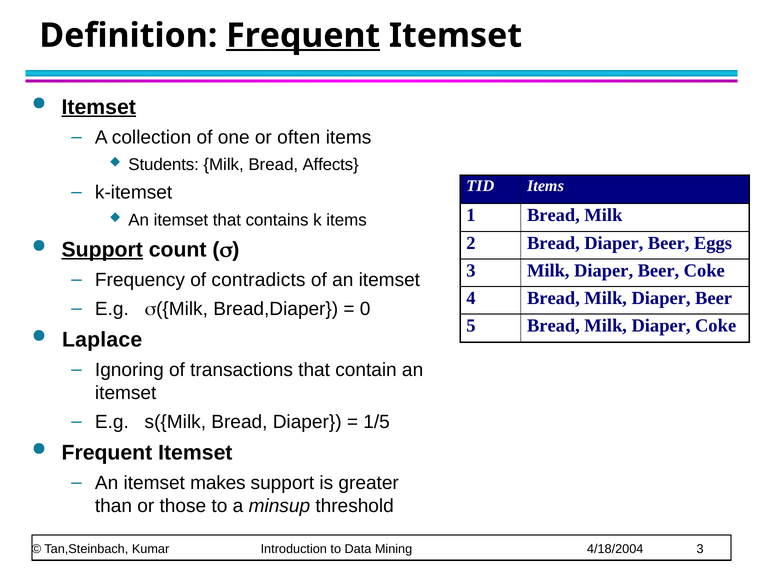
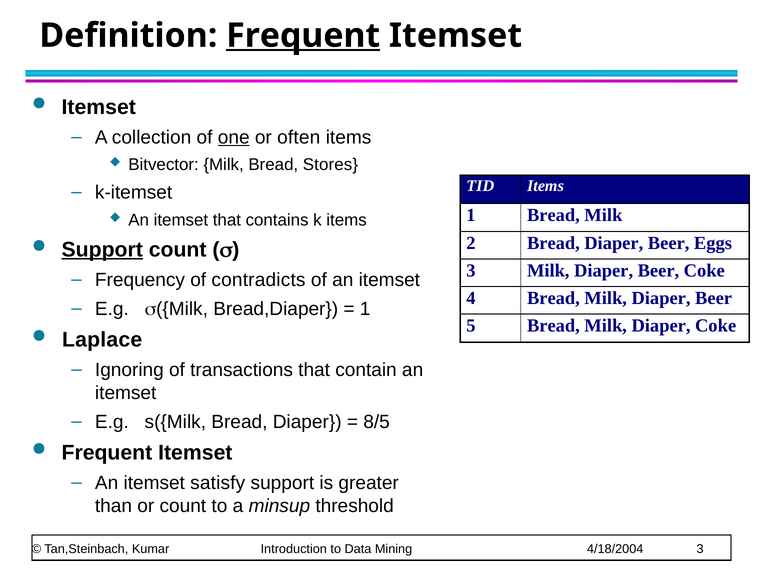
Itemset at (99, 107) underline: present -> none
one underline: none -> present
Students: Students -> Bitvector
Affects: Affects -> Stores
0 at (365, 309): 0 -> 1
1/5: 1/5 -> 8/5
makes: makes -> satisfy
or those: those -> count
